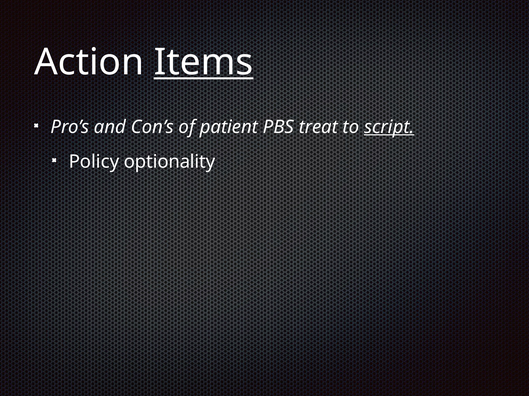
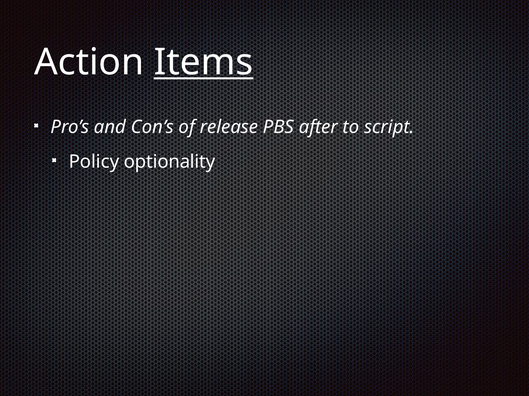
patient: patient -> release
treat: treat -> after
script underline: present -> none
